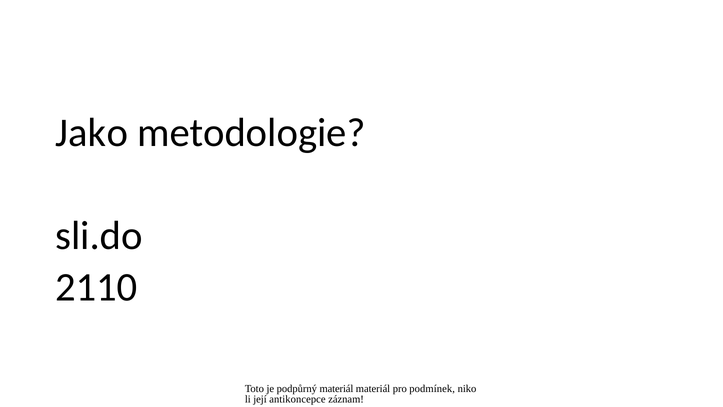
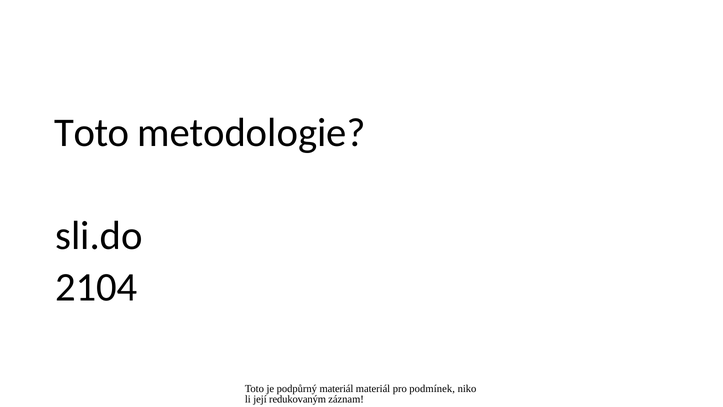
Jako at (92, 133): Jako -> Toto
2110: 2110 -> 2104
antikoncepce: antikoncepce -> redukovaným
